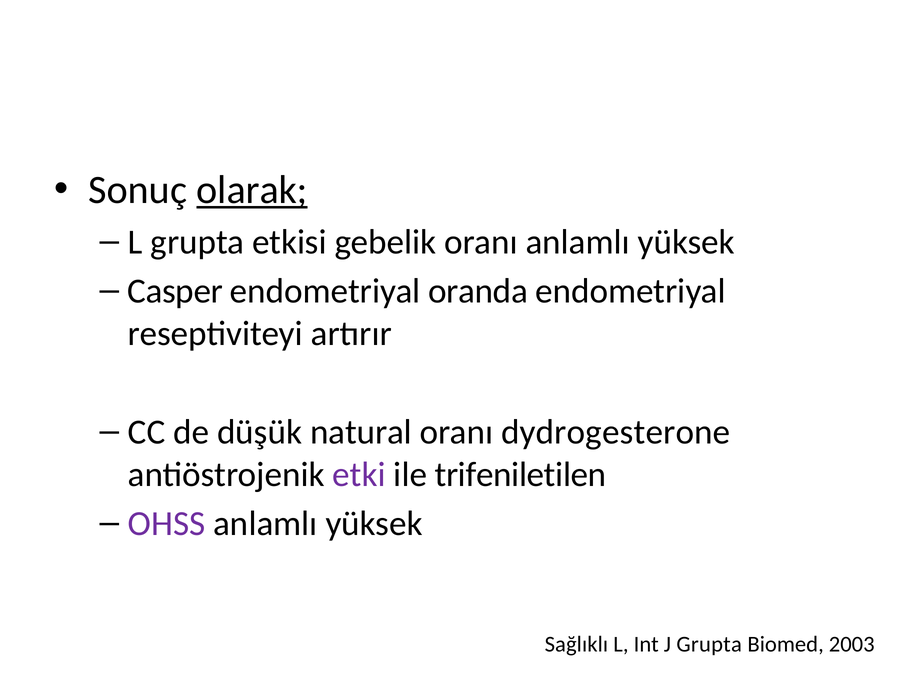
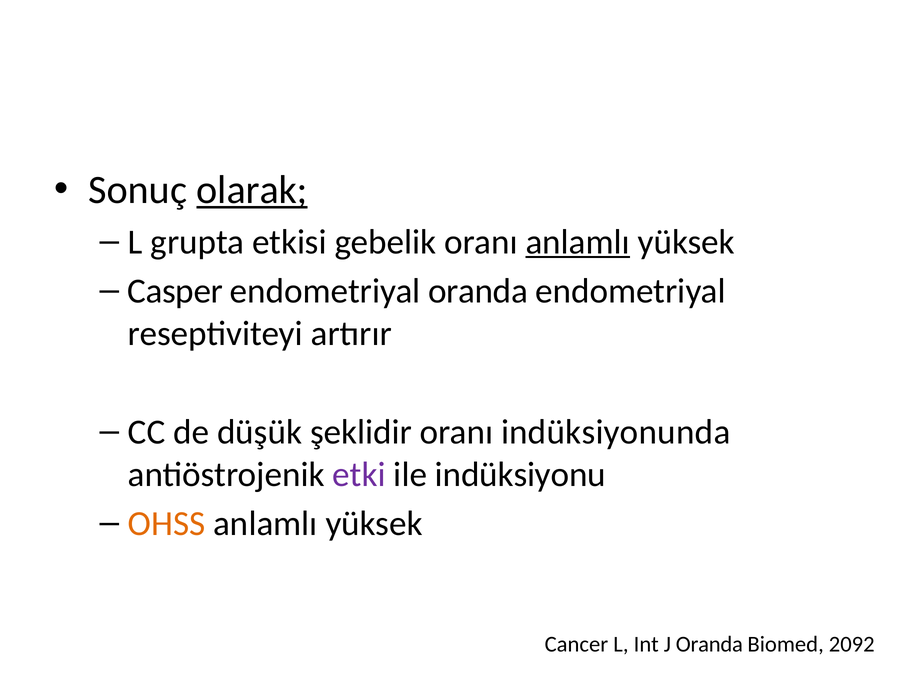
anlamlı at (578, 242) underline: none -> present
natural: natural -> şeklidir
dydrogesterone: dydrogesterone -> indüksiyonunda
trifeniletilen: trifeniletilen -> indüksiyonu
OHSS colour: purple -> orange
Sağlıklı: Sağlıklı -> Cancer
J Grupta: Grupta -> Oranda
2003: 2003 -> 2092
